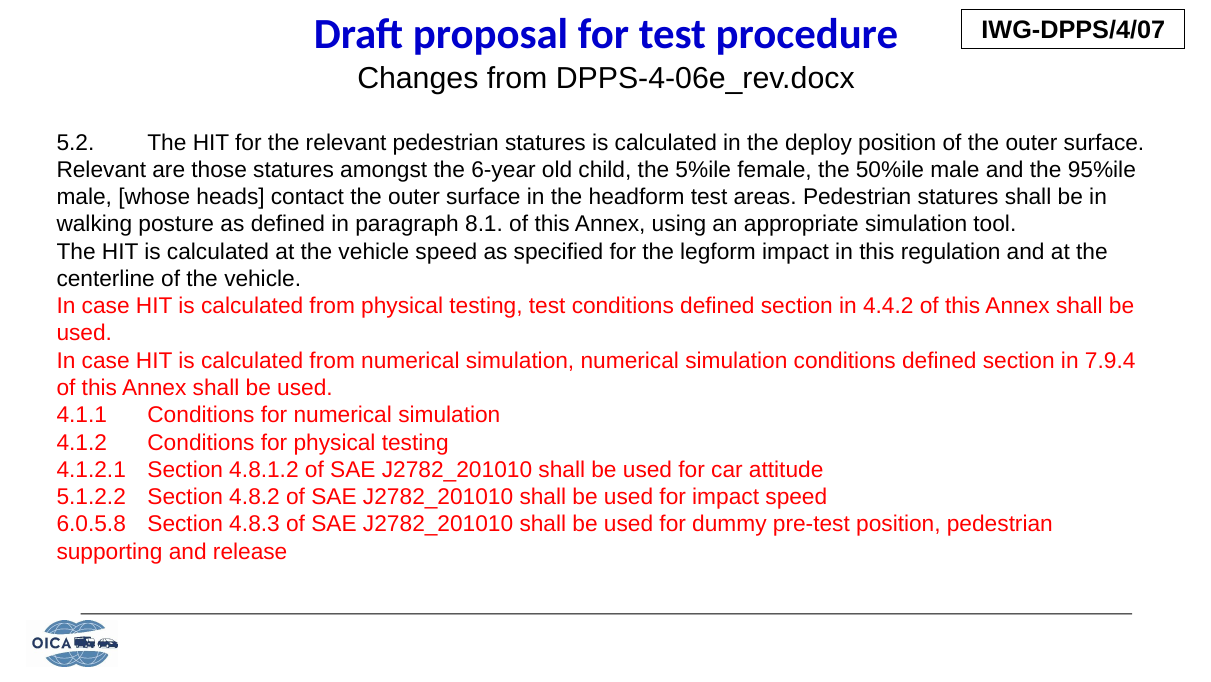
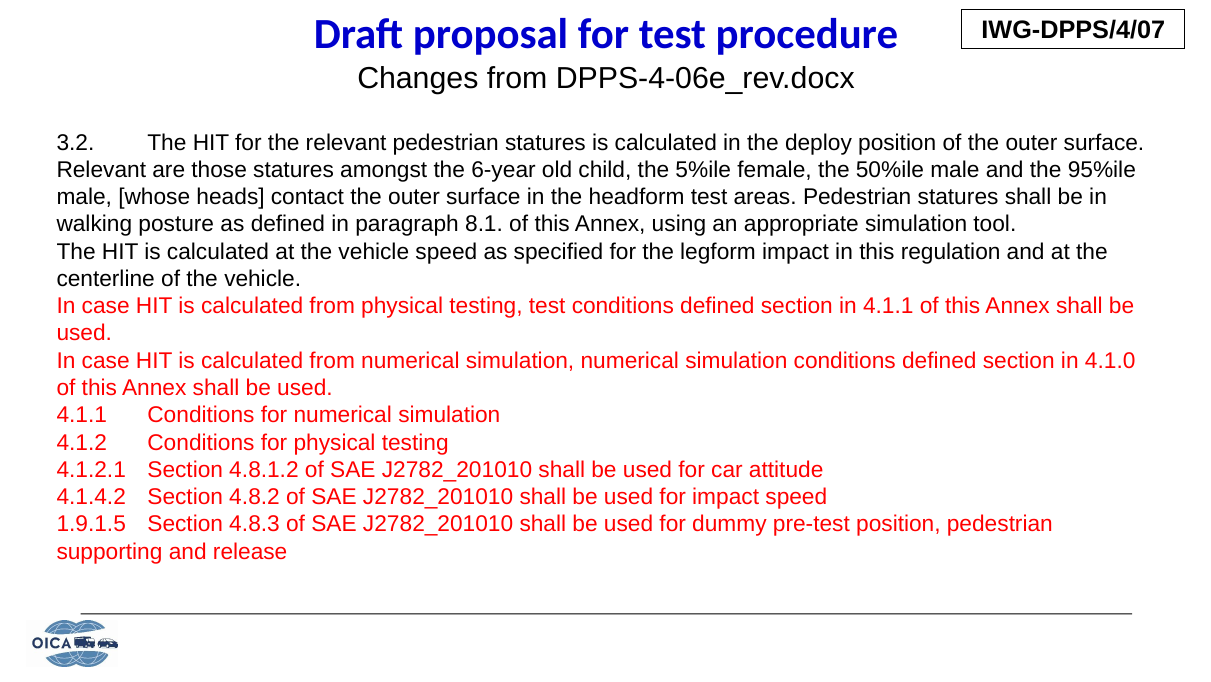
5.2: 5.2 -> 3.2
in 4.4.2: 4.4.2 -> 4.1.1
7.9.4: 7.9.4 -> 4.1.0
5.1.2.2: 5.1.2.2 -> 4.1.4.2
6.0.5.8: 6.0.5.8 -> 1.9.1.5
